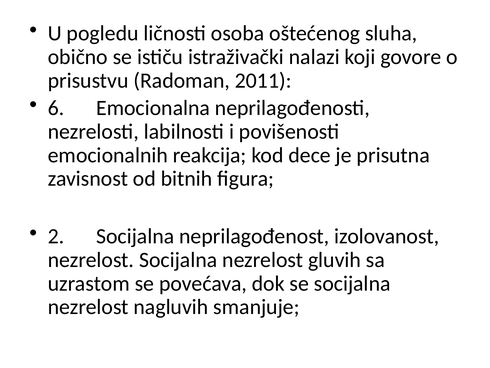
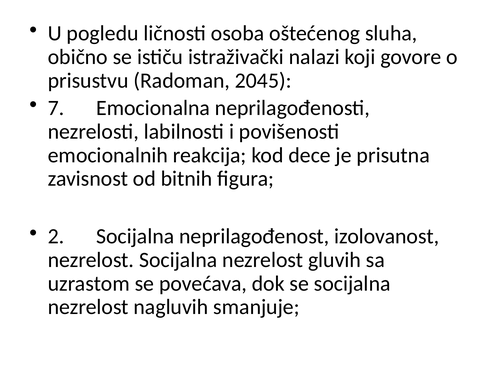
2011: 2011 -> 2045
6: 6 -> 7
